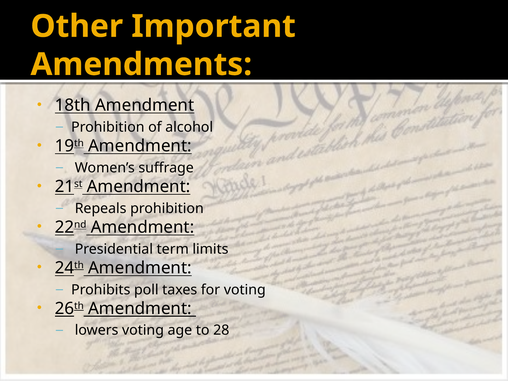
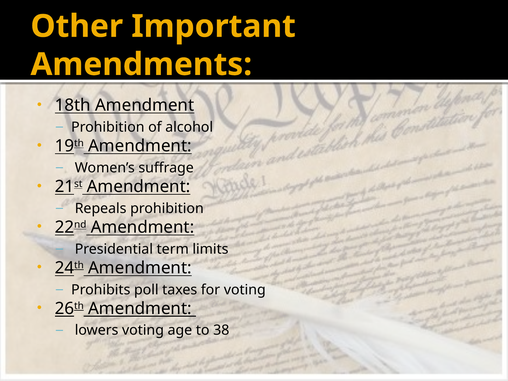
28: 28 -> 38
